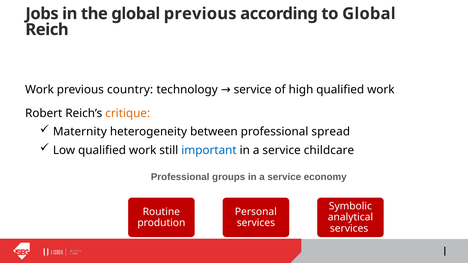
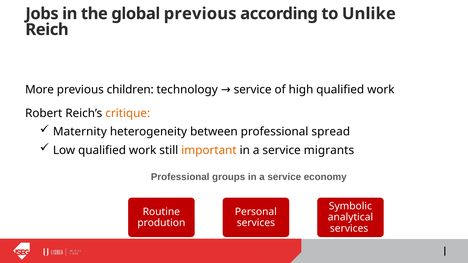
to Global: Global -> Unlike
Work at (39, 90): Work -> More
country: country -> children
important colour: blue -> orange
childcare: childcare -> migrants
